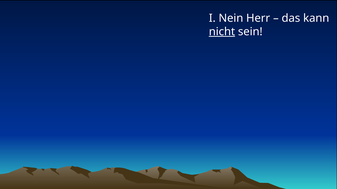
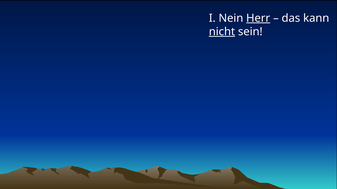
Herr underline: none -> present
